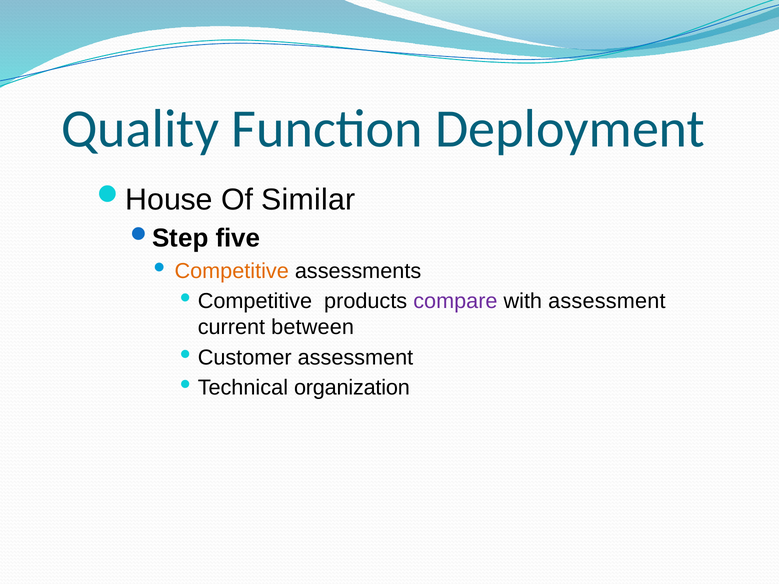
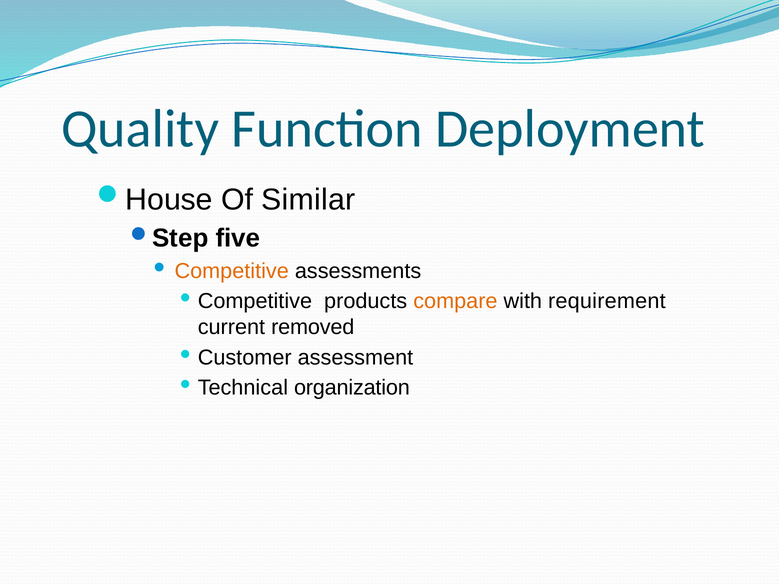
compare colour: purple -> orange
with assessment: assessment -> requirement
between: between -> removed
